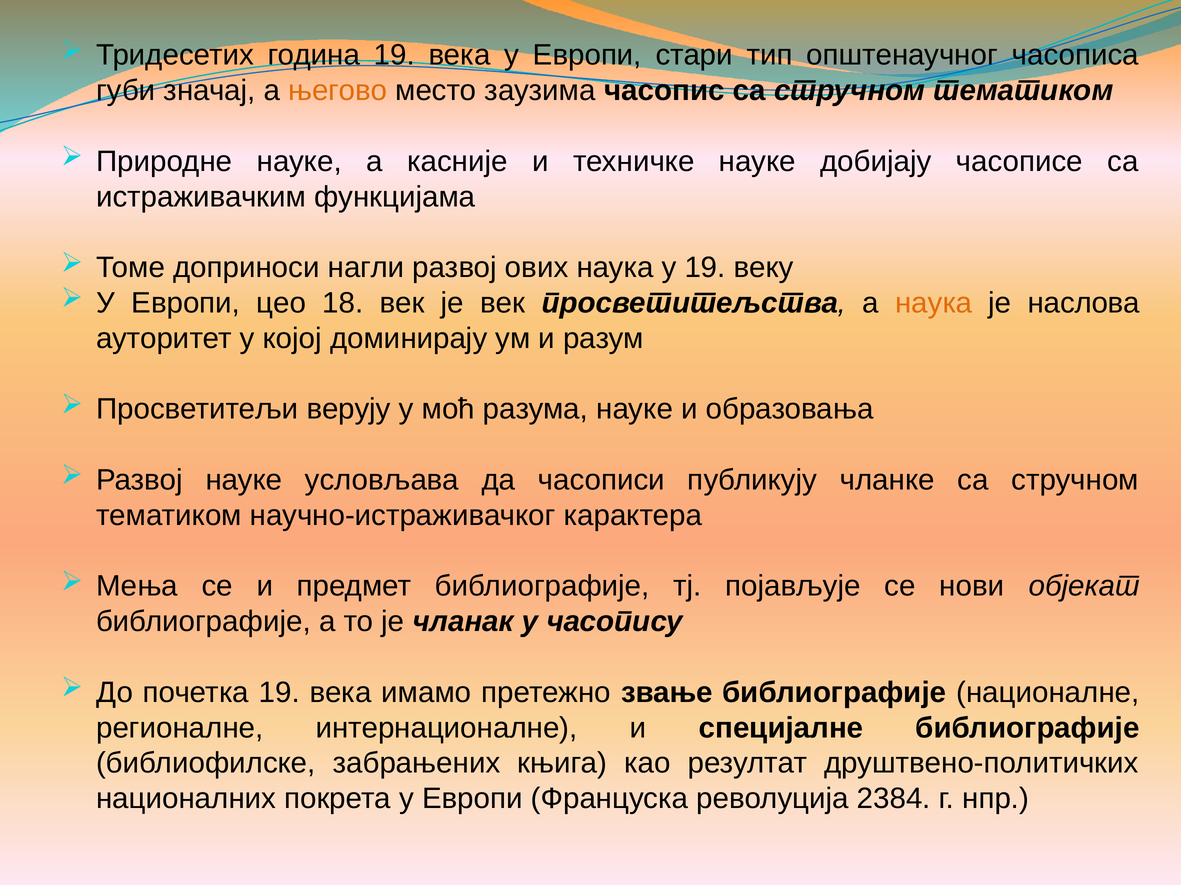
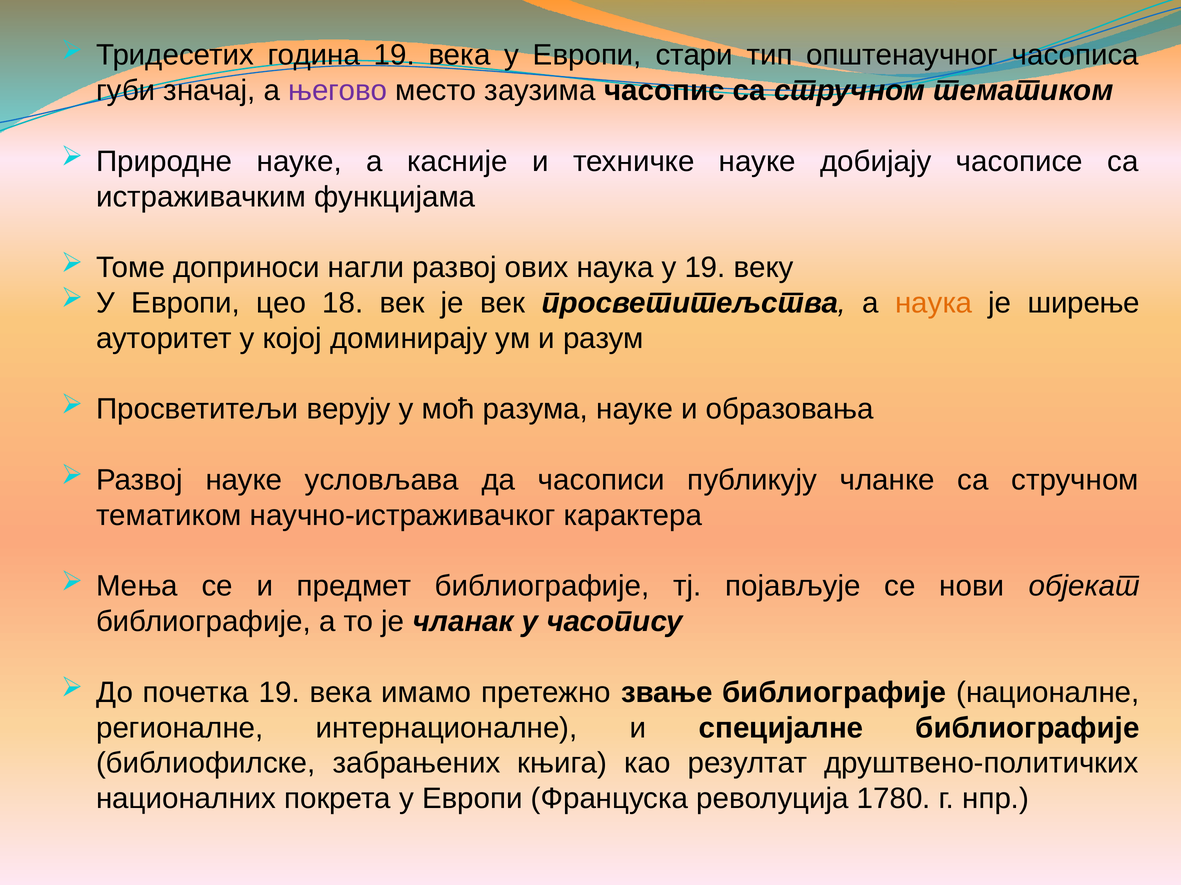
његово colour: orange -> purple
наслова: наслова -> ширење
2384: 2384 -> 1780
